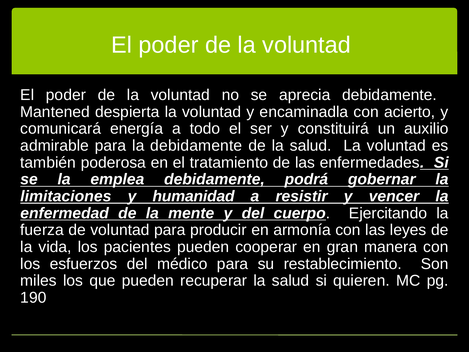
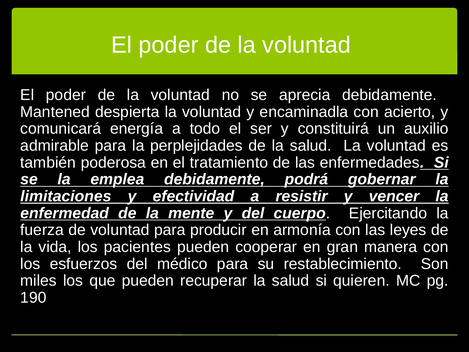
la debidamente: debidamente -> perplejidades
humanidad: humanidad -> efectividad
